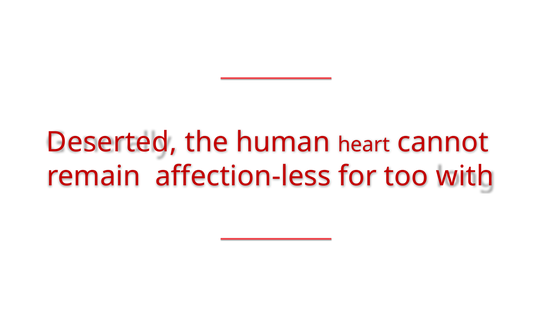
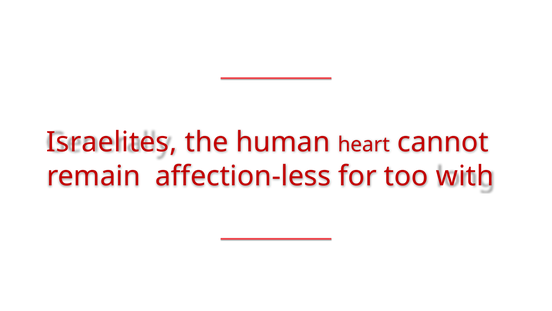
Deserted: Deserted -> Israelites
